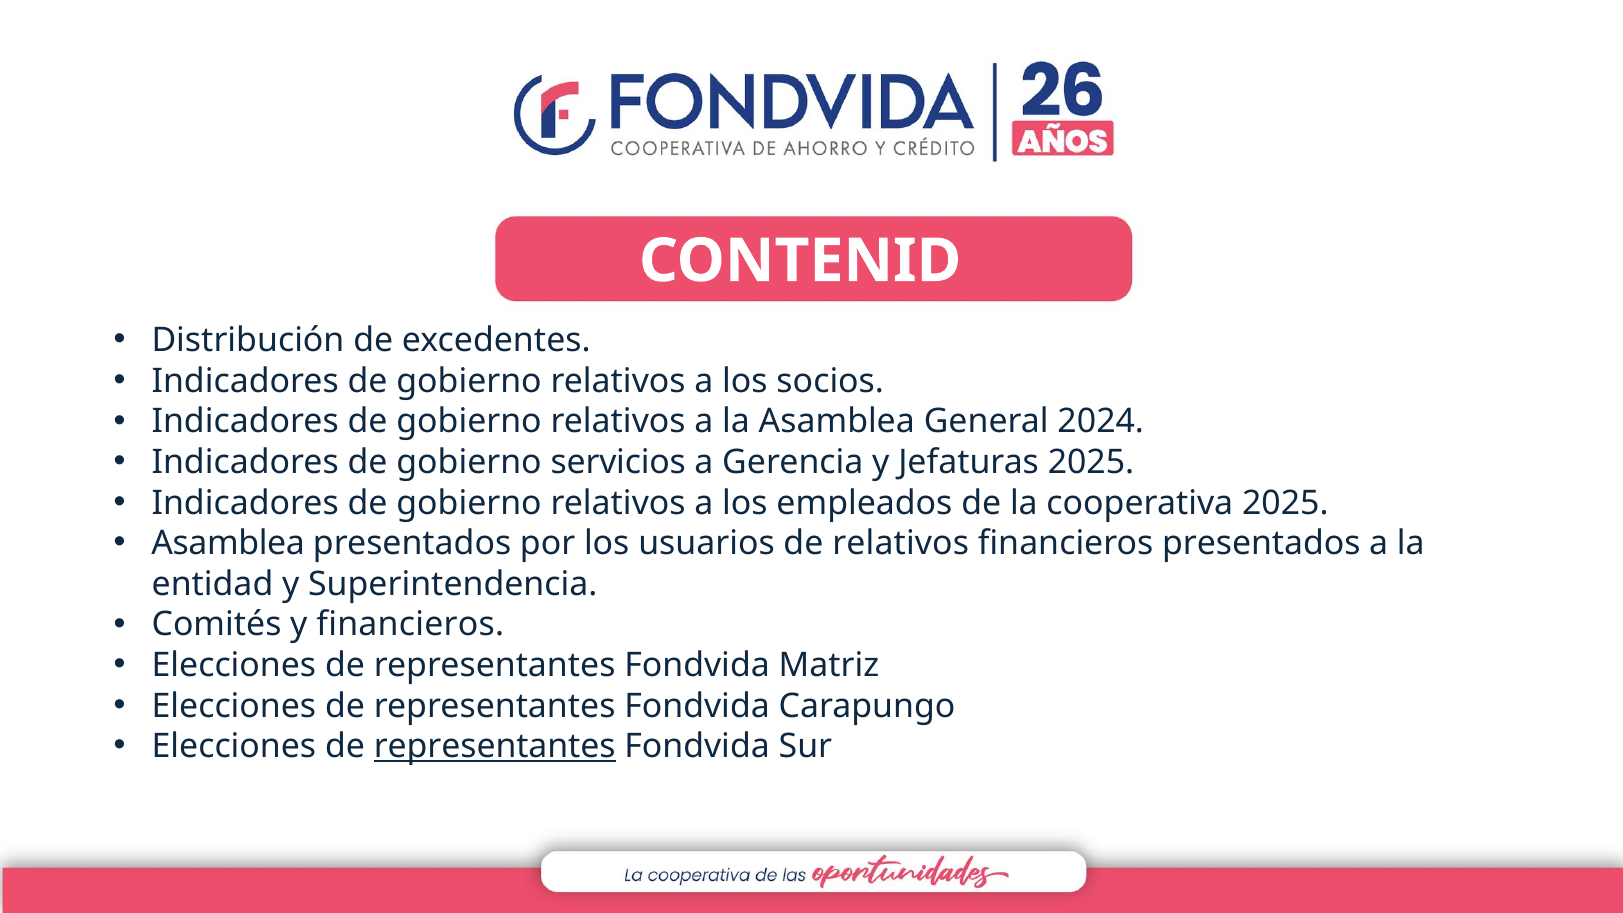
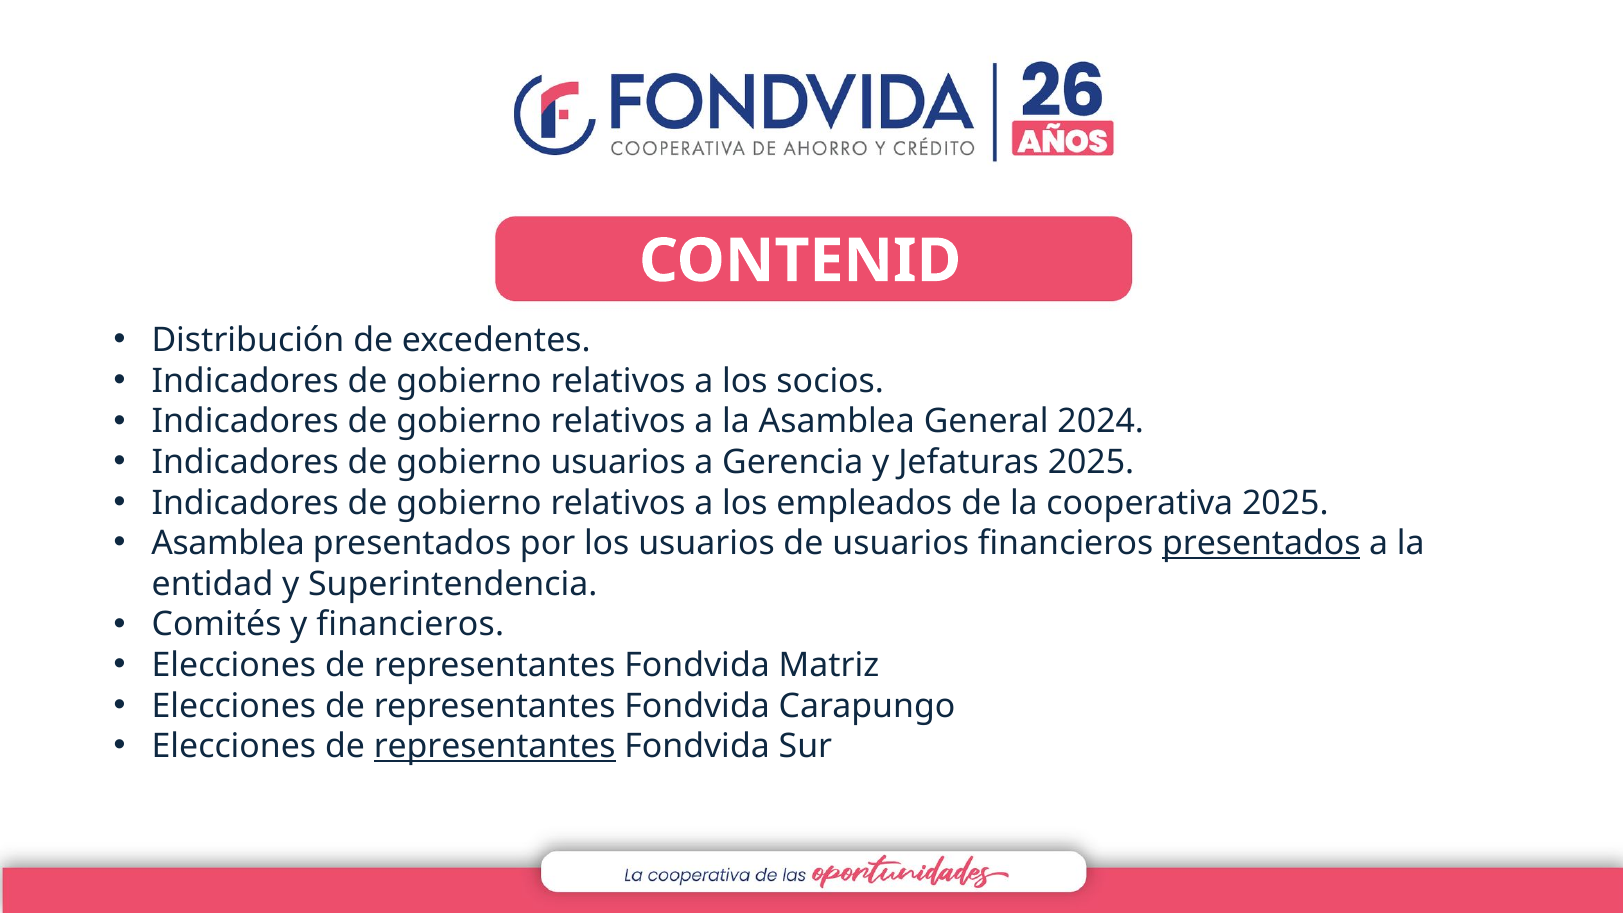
gobierno servicios: servicios -> usuarios
de relativos: relativos -> usuarios
presentados at (1261, 544) underline: none -> present
